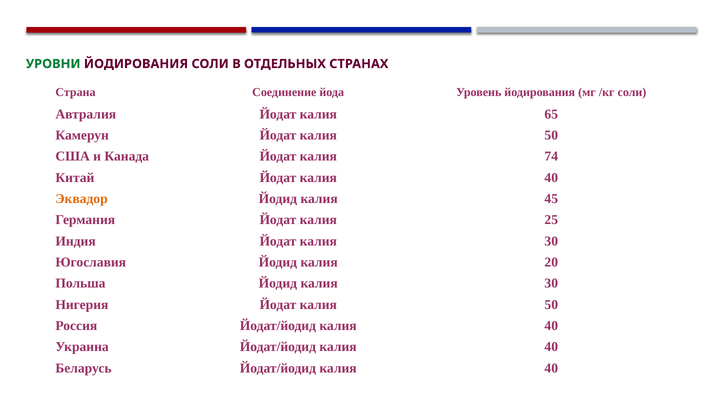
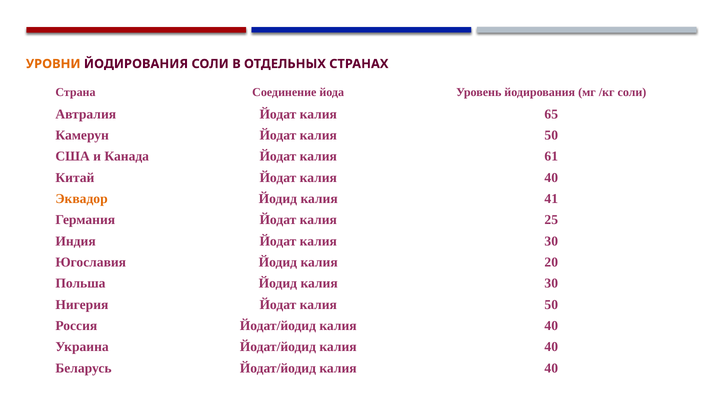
УРОВНИ colour: green -> orange
74: 74 -> 61
45: 45 -> 41
